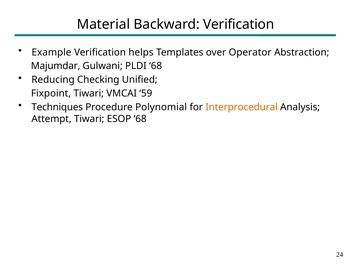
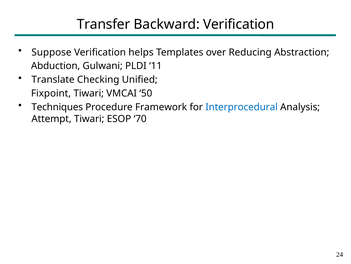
Material: Material -> Transfer
Example: Example -> Suppose
Operator: Operator -> Reducing
Majumdar: Majumdar -> Abduction
PLDI 68: 68 -> 11
Reducing: Reducing -> Translate
59: 59 -> 50
Polynomial: Polynomial -> Framework
Interprocedural colour: orange -> blue
ESOP 68: 68 -> 70
